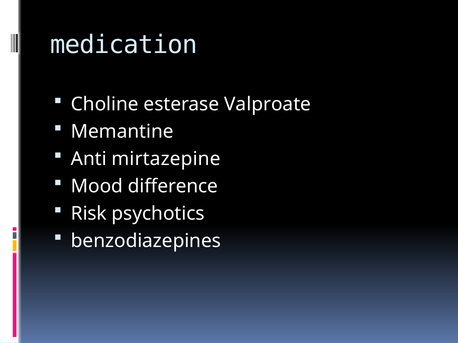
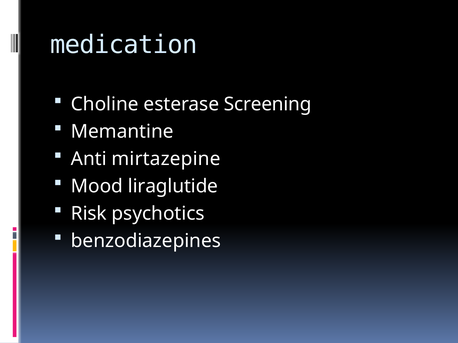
Valproate: Valproate -> Screening
difference: difference -> liraglutide
